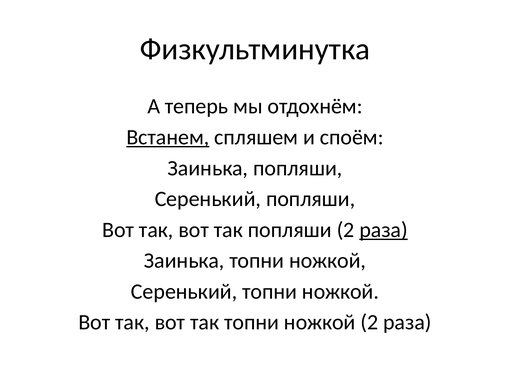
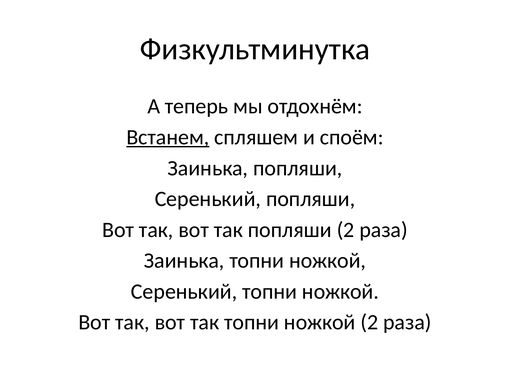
раза at (384, 230) underline: present -> none
